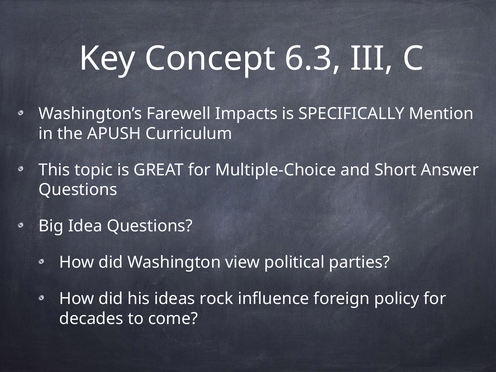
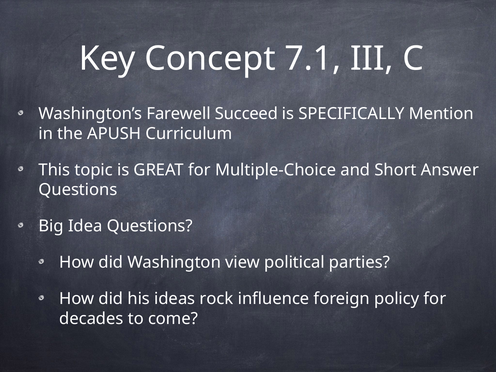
6.3: 6.3 -> 7.1
Impacts: Impacts -> Succeed
